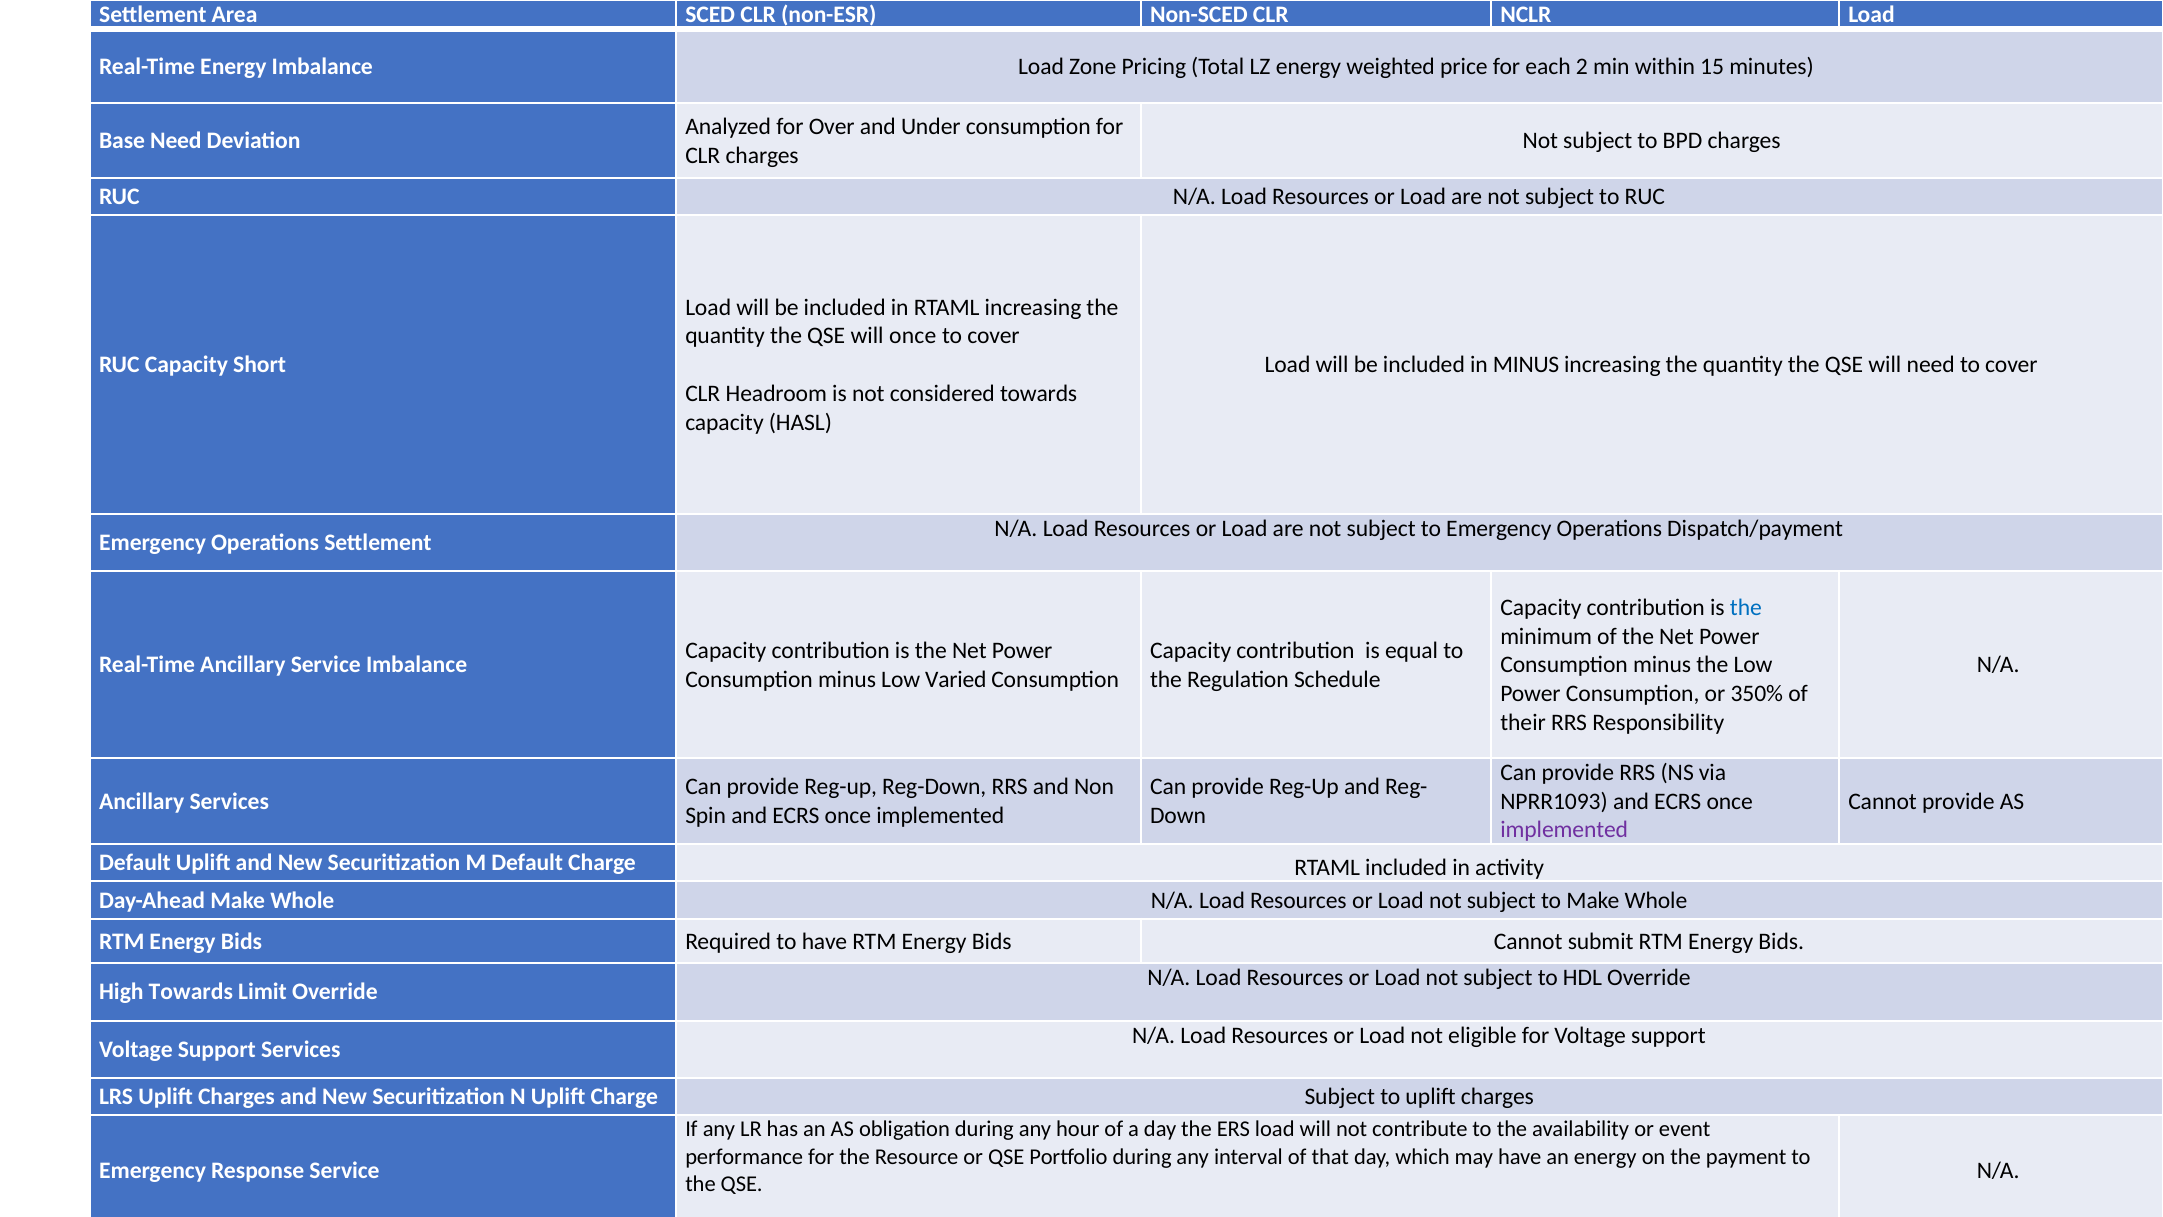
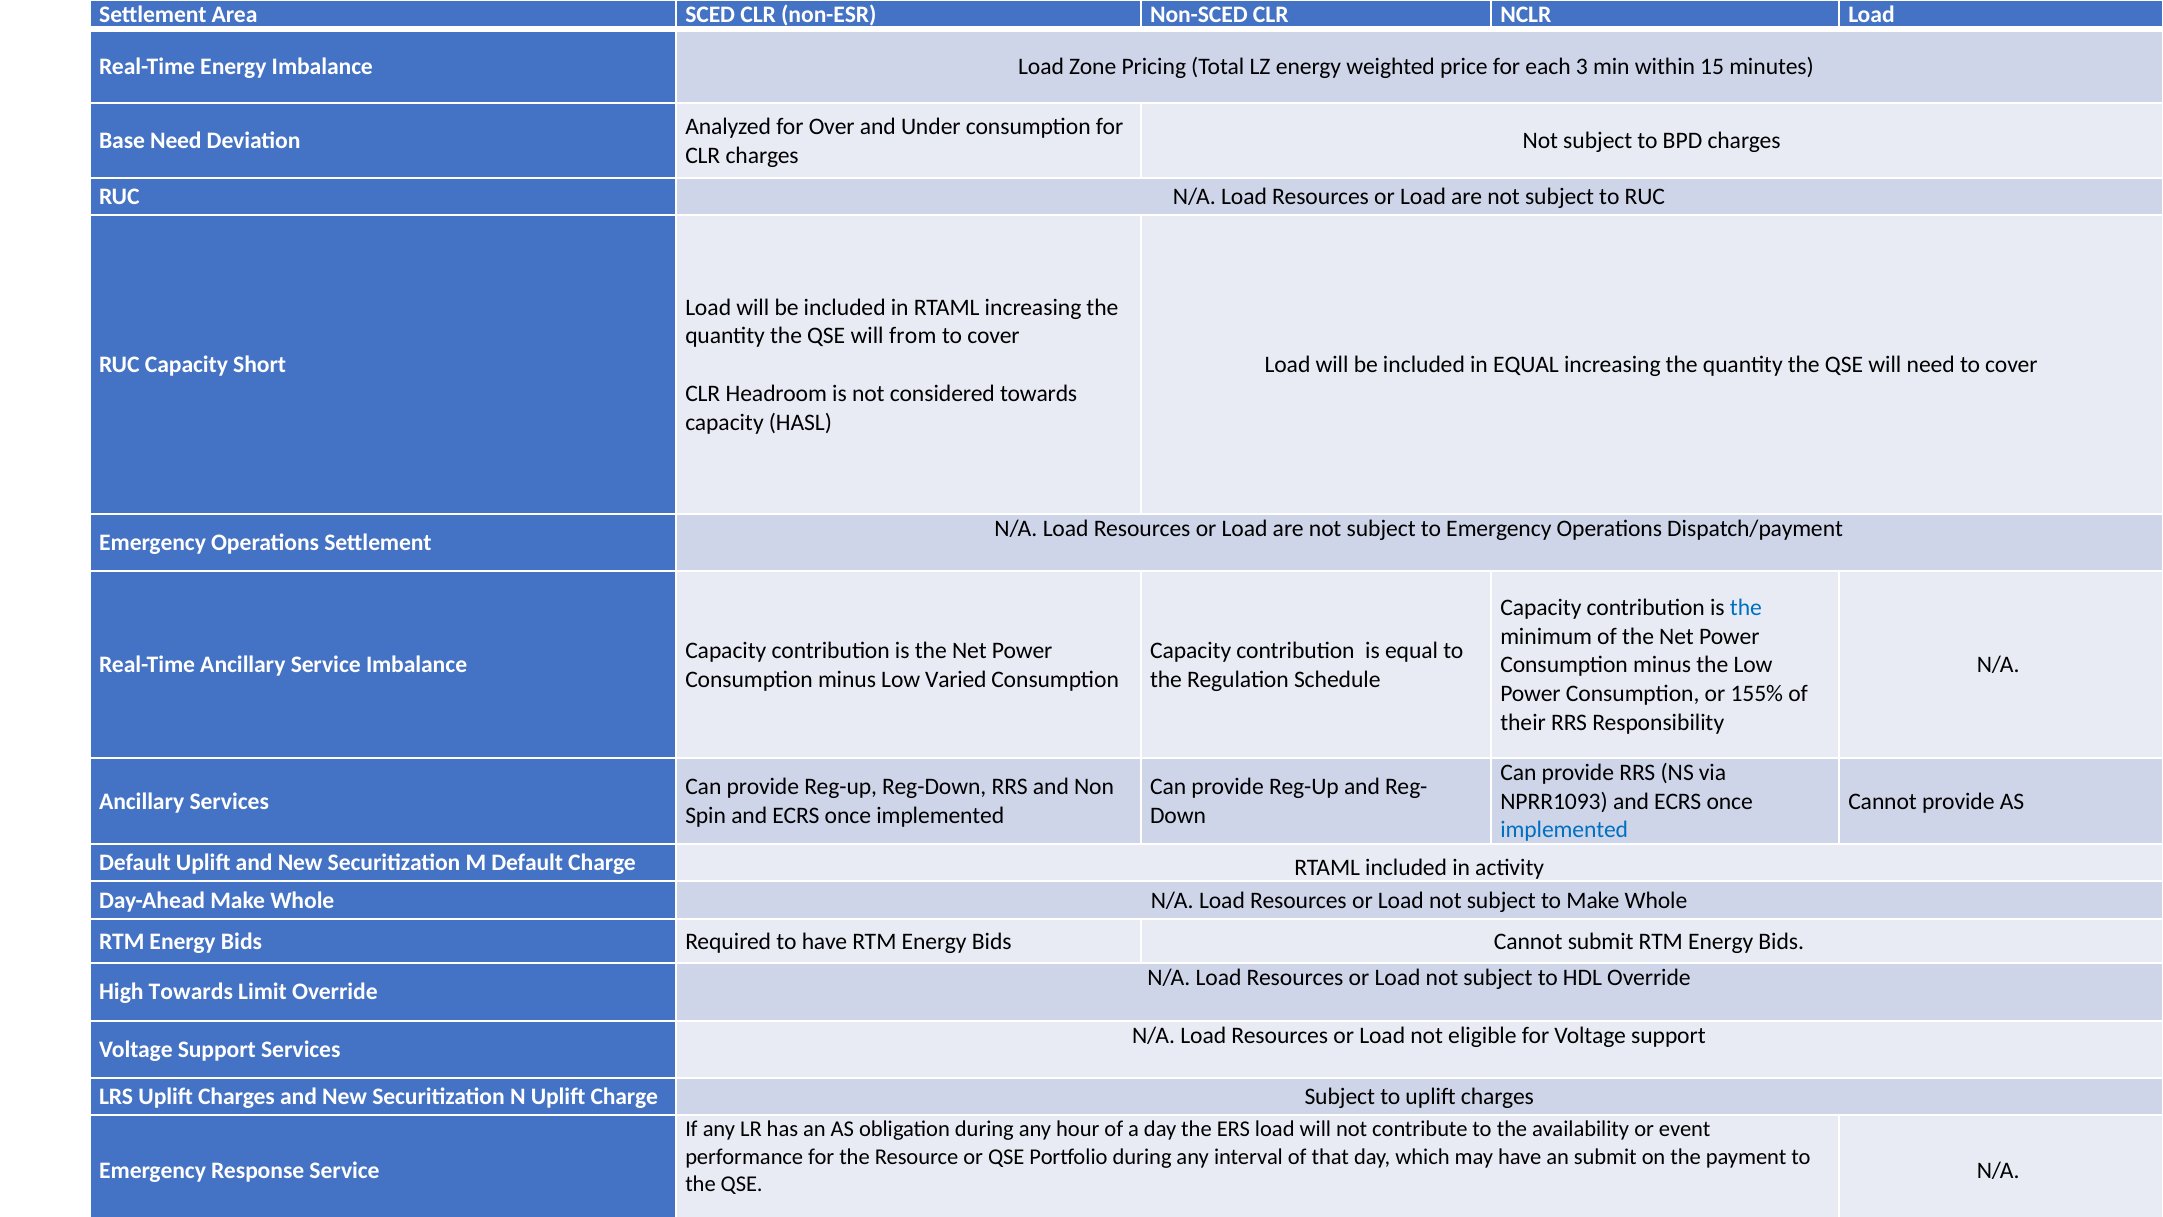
2: 2 -> 3
will once: once -> from
in MINUS: MINUS -> EQUAL
350%: 350% -> 155%
implemented at (1564, 830) colour: purple -> blue
an energy: energy -> submit
